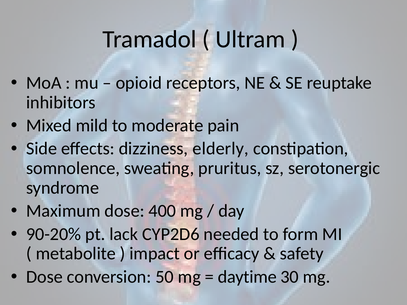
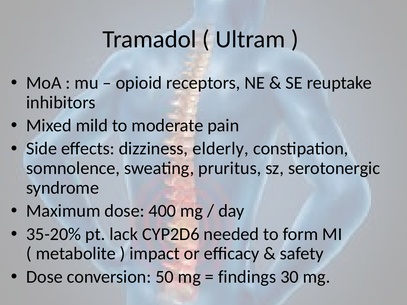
90-20%: 90-20% -> 35-20%
daytime: daytime -> findings
